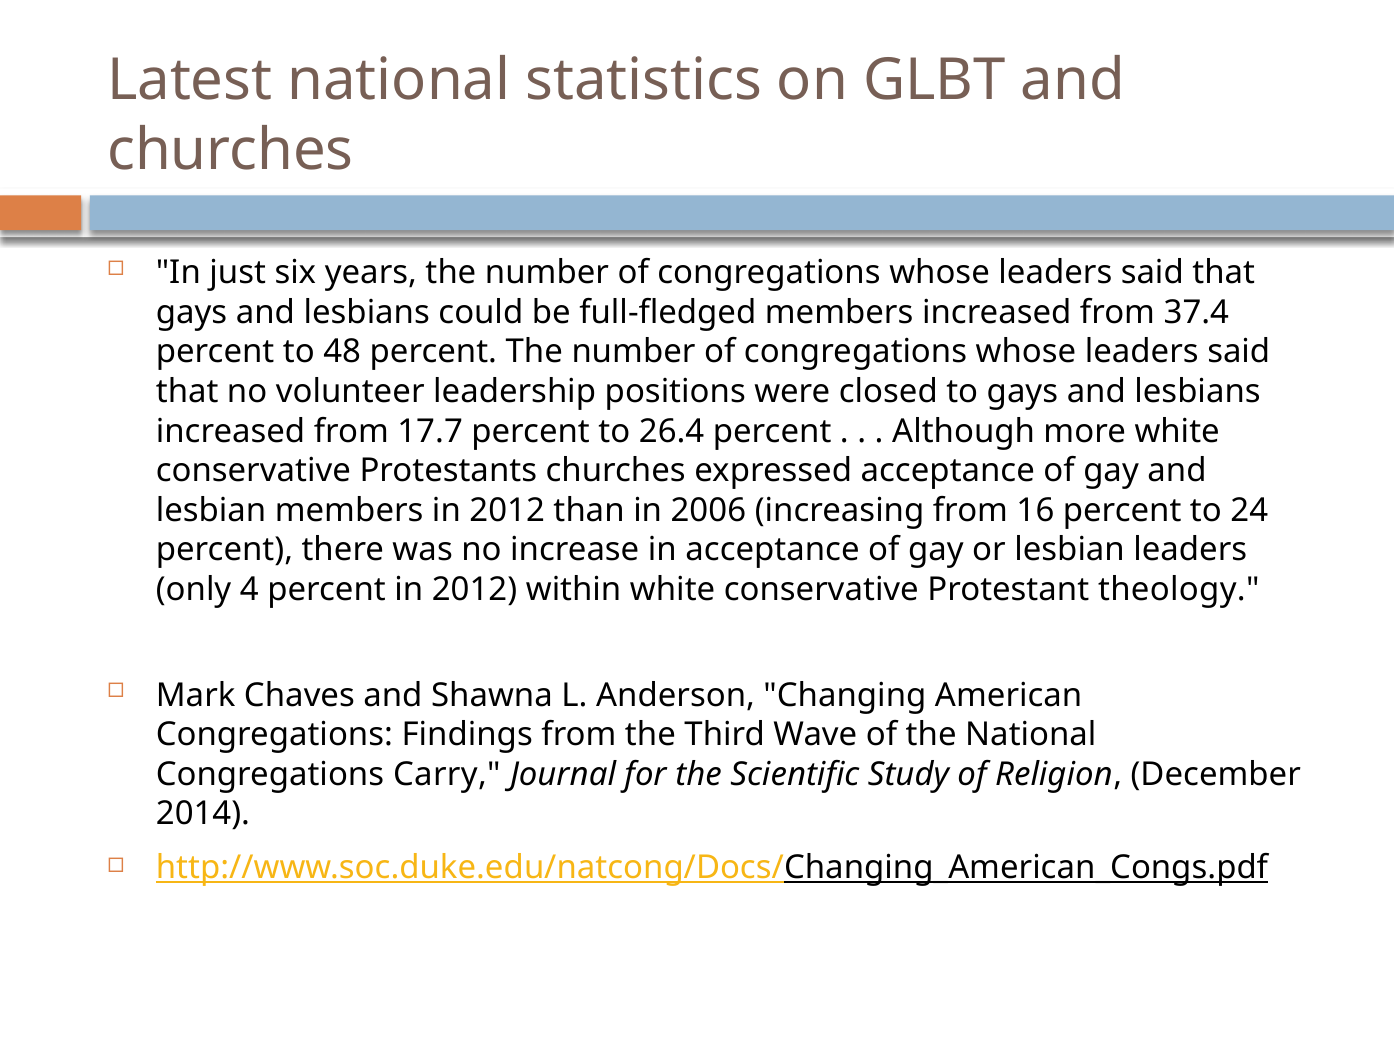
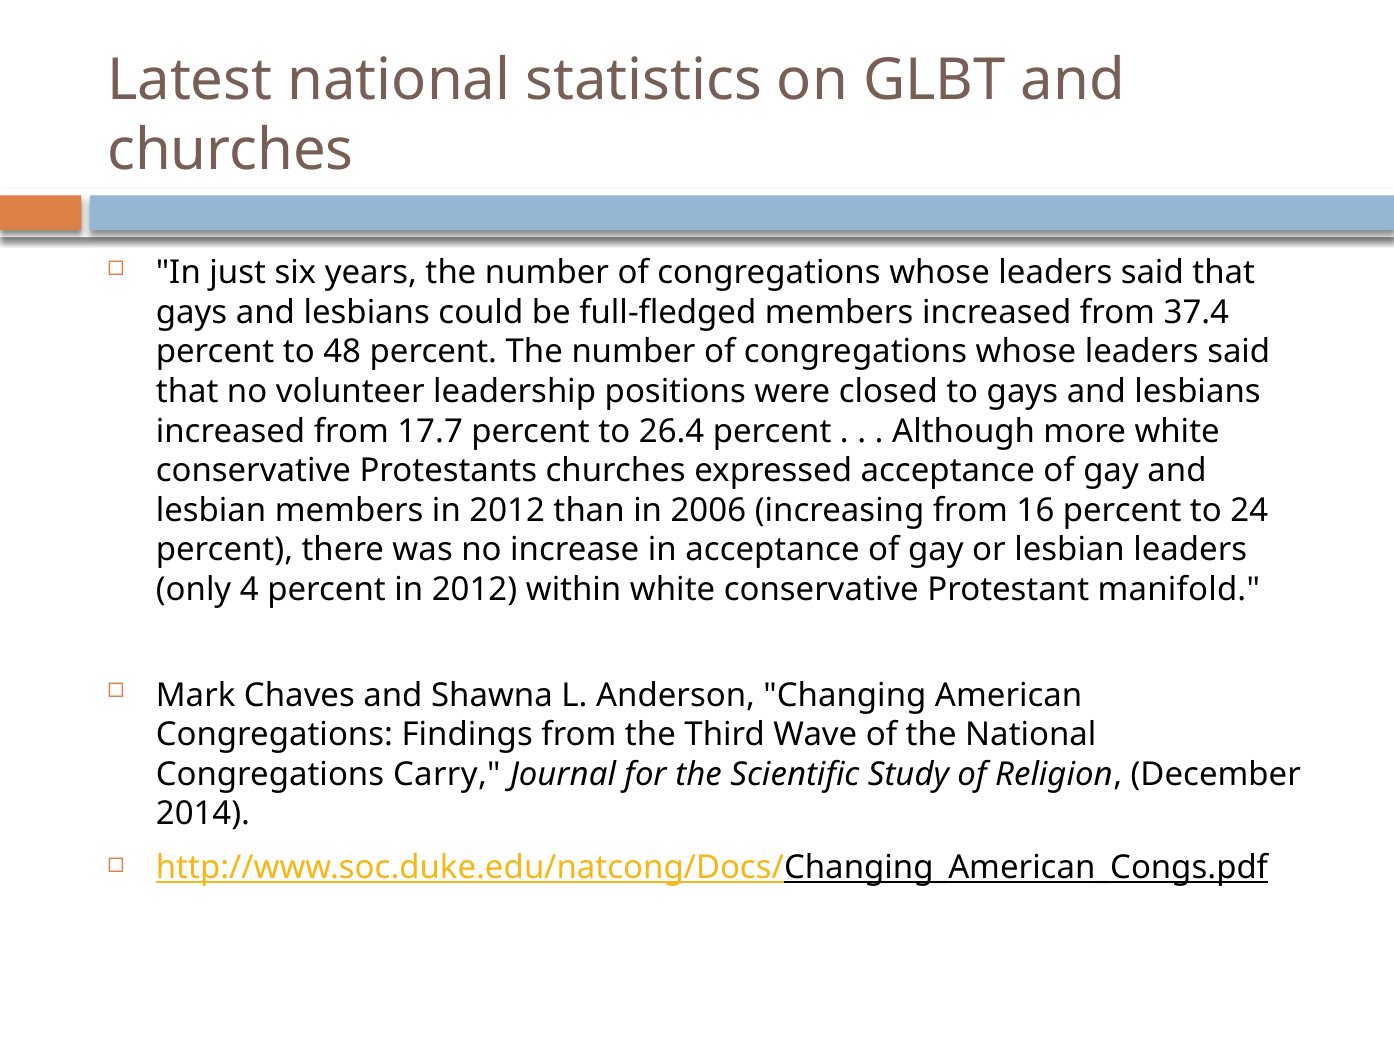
theology: theology -> manifold
